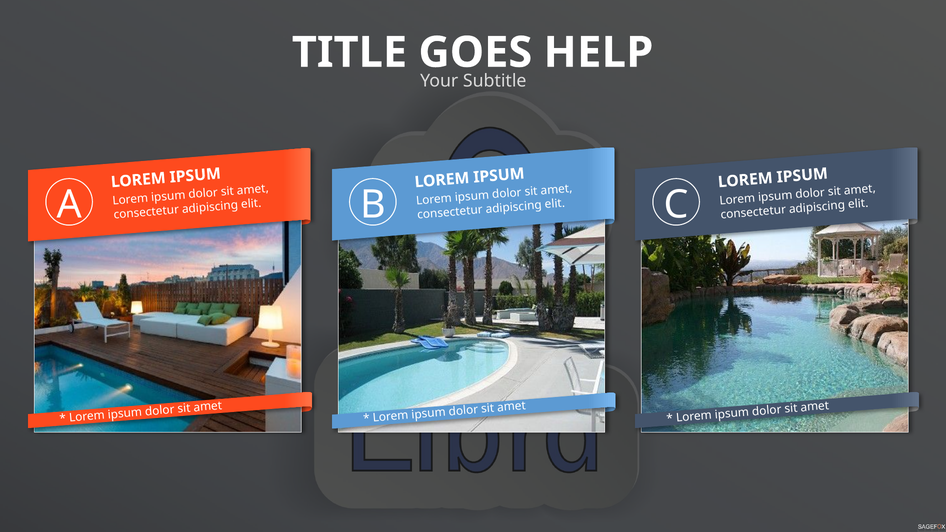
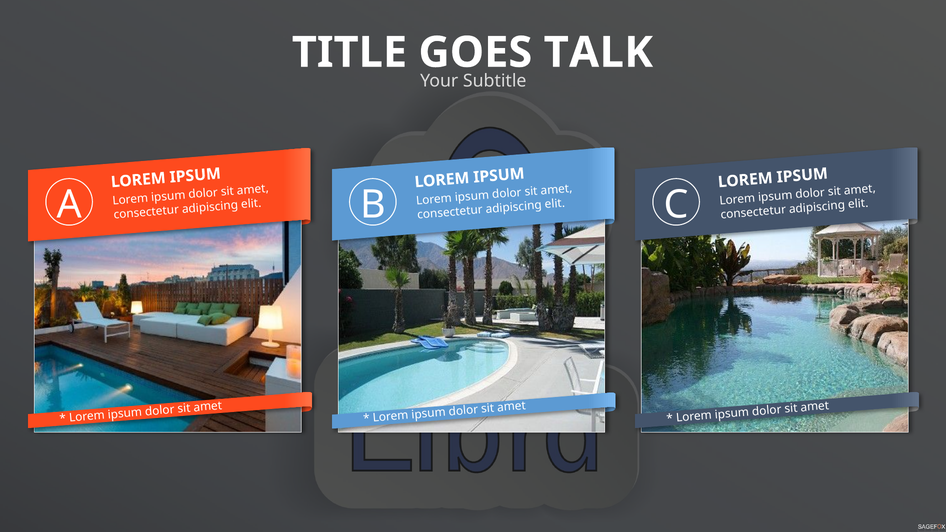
HELP: HELP -> TALK
